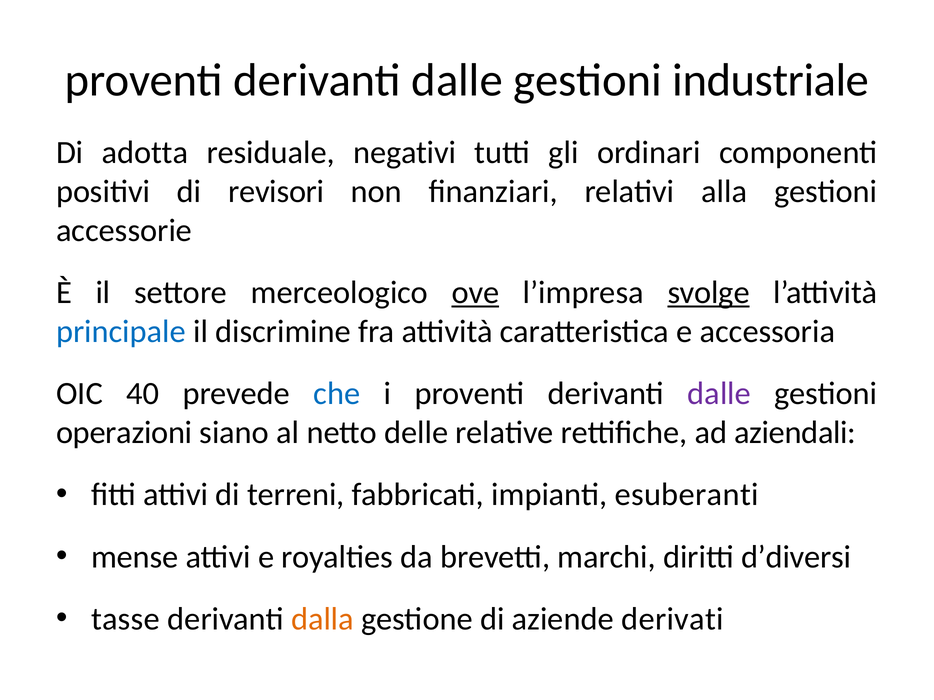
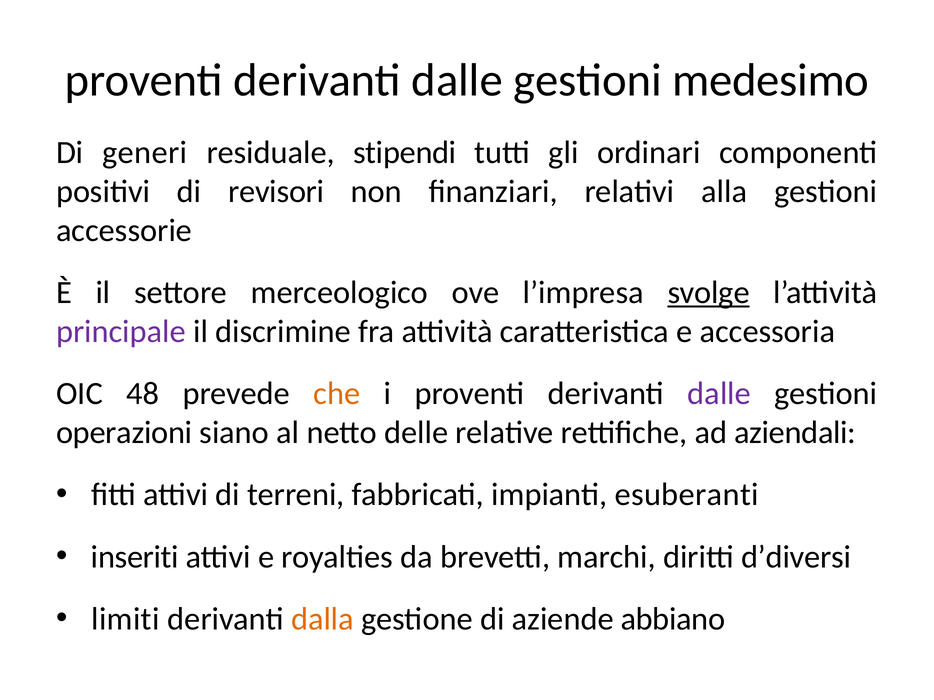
industriale: industriale -> medesimo
adotta: adotta -> generi
negativi: negativi -> stipendi
ove underline: present -> none
principale colour: blue -> purple
40: 40 -> 48
che colour: blue -> orange
mense: mense -> inseriti
tasse: tasse -> limiti
derivati: derivati -> abbiano
